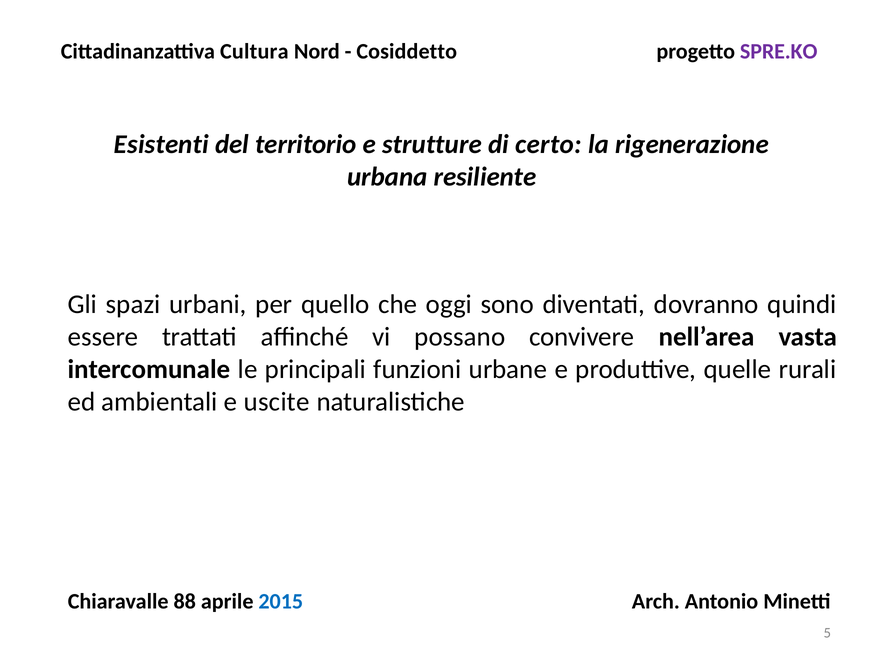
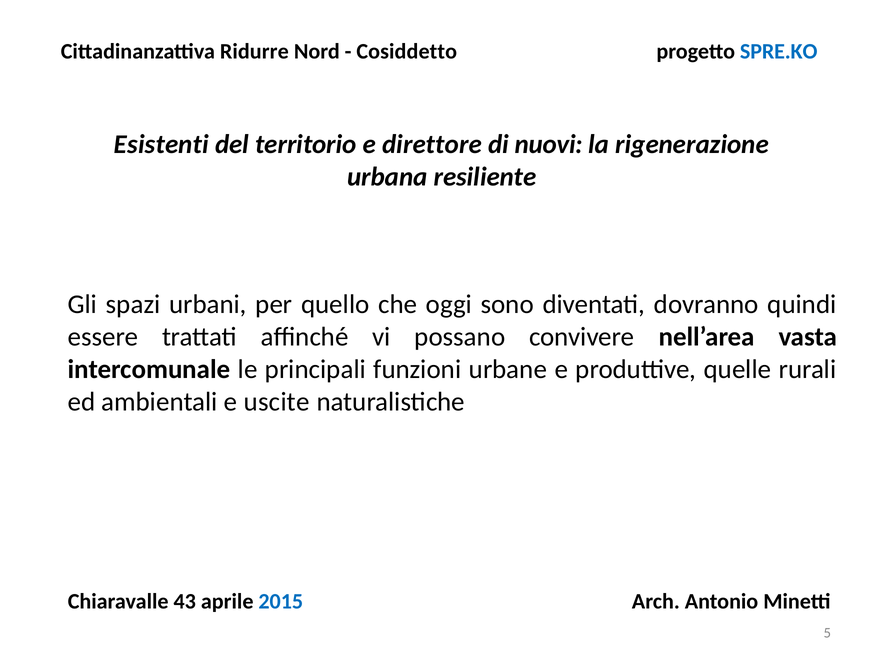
Cultura: Cultura -> Ridurre
SPRE.KO colour: purple -> blue
strutture: strutture -> direttore
certo: certo -> nuovi
88: 88 -> 43
